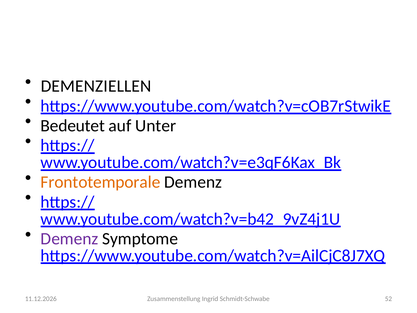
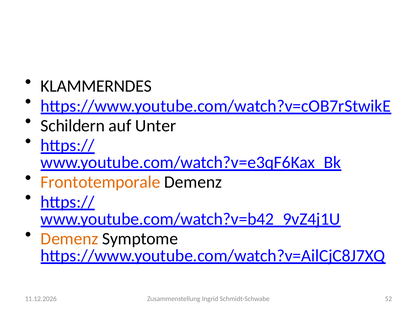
DEMENZIELLEN: DEMENZIELLEN -> KLAMMERNDES
Bedeutet: Bedeutet -> Schildern
Demenz at (70, 239) colour: purple -> orange
